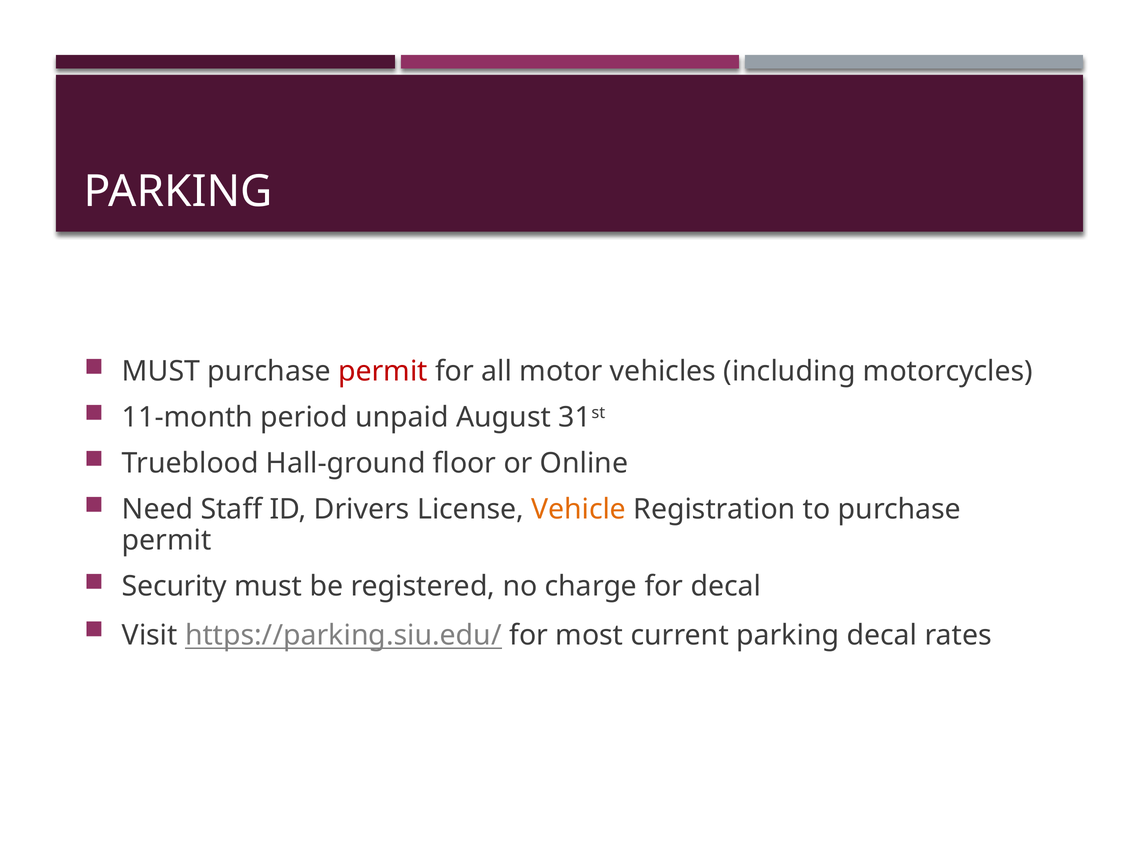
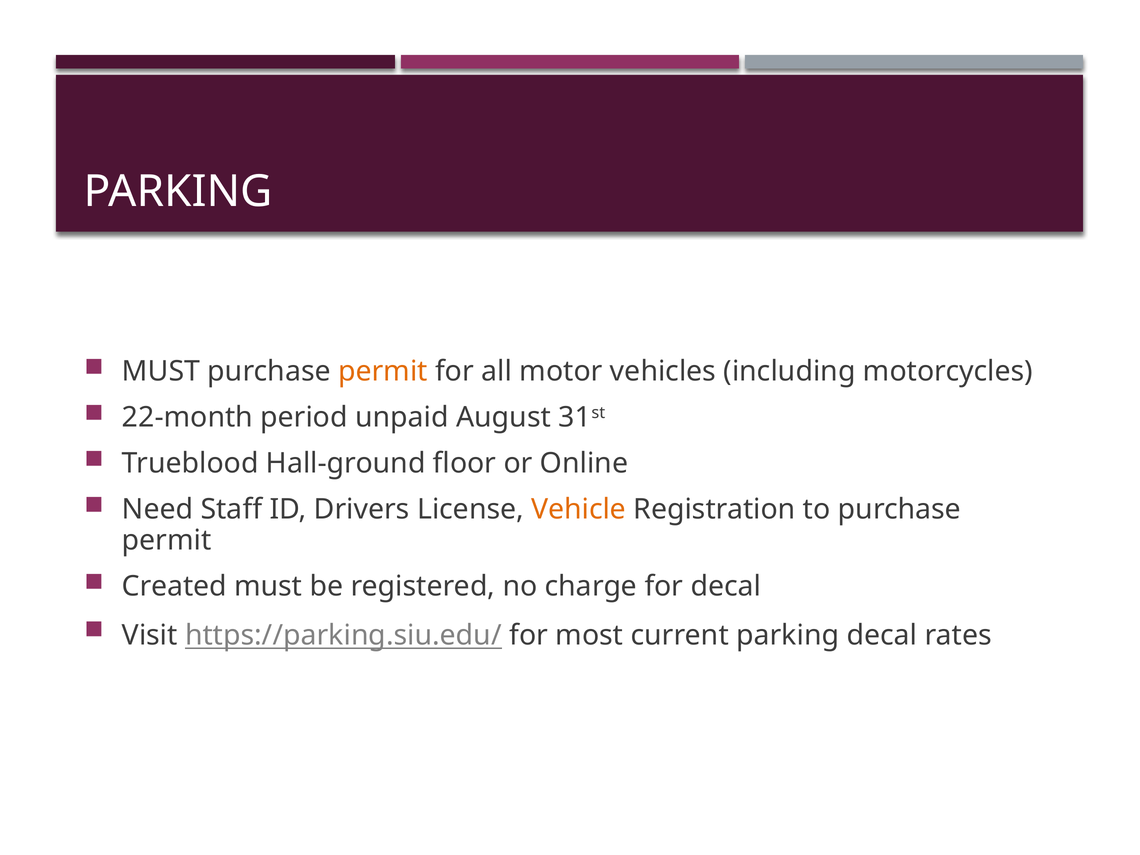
permit at (383, 371) colour: red -> orange
11-month: 11-month -> 22-month
Security: Security -> Created
